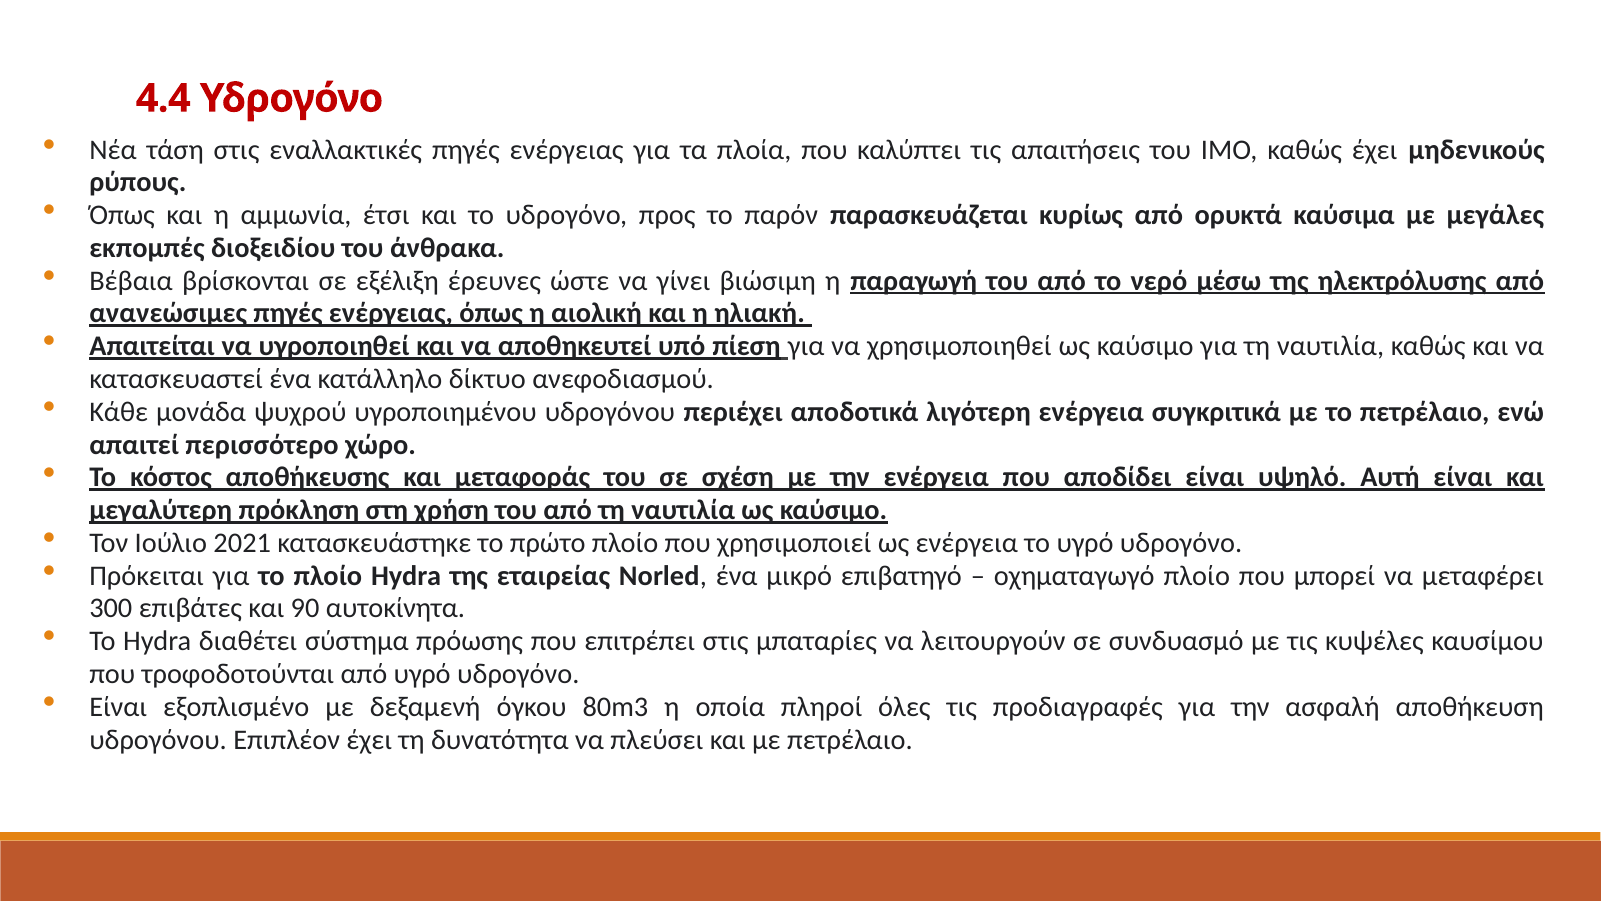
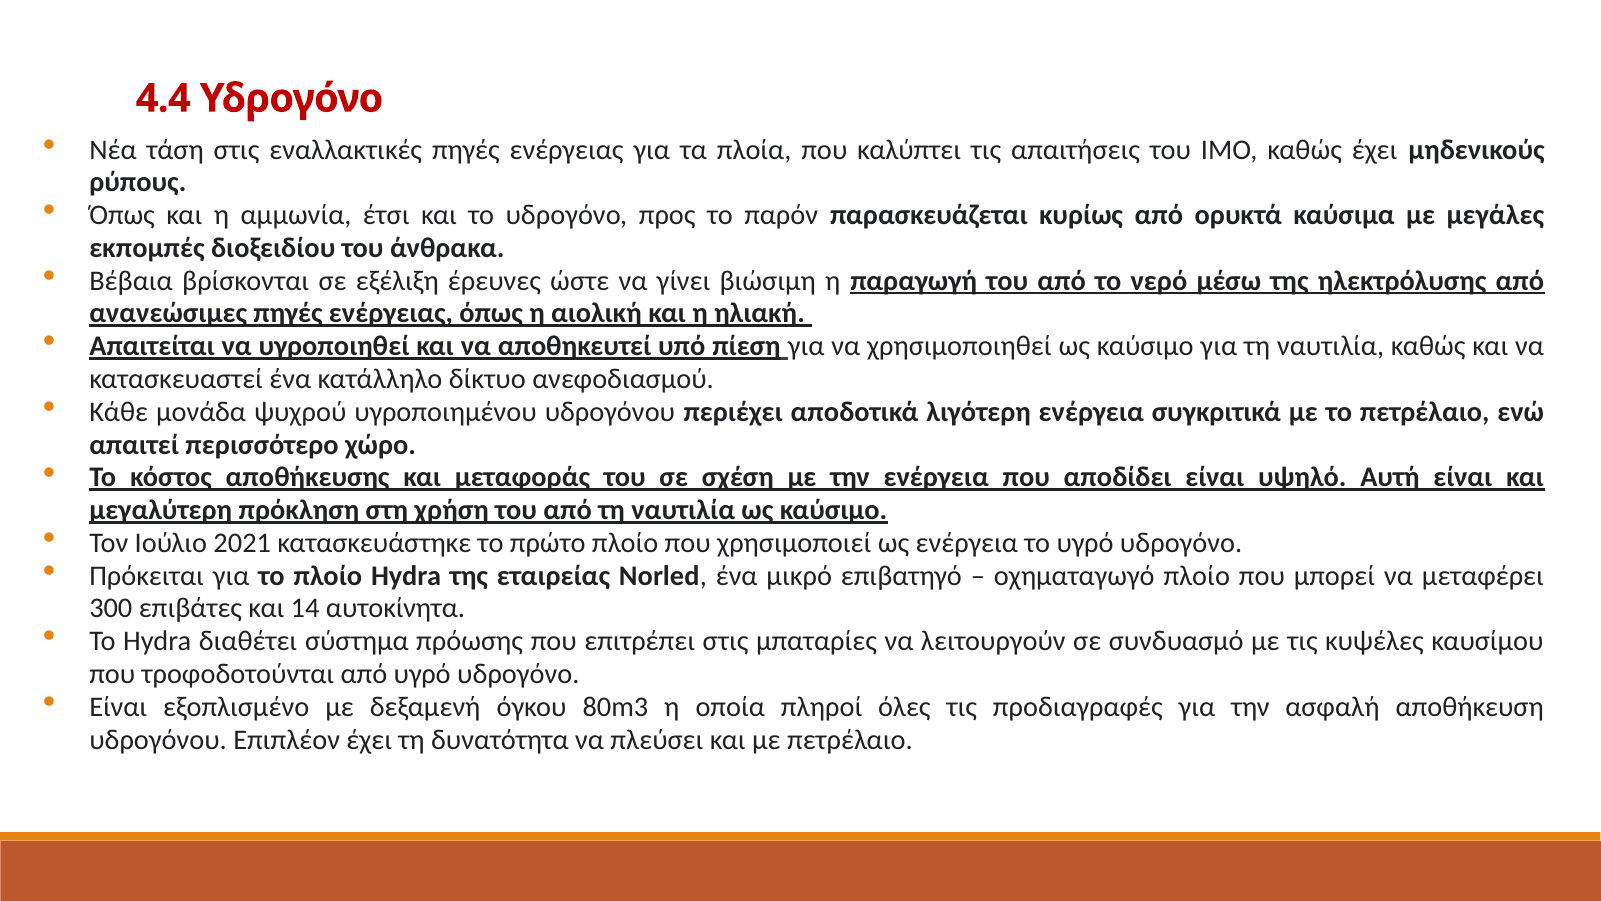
90: 90 -> 14
